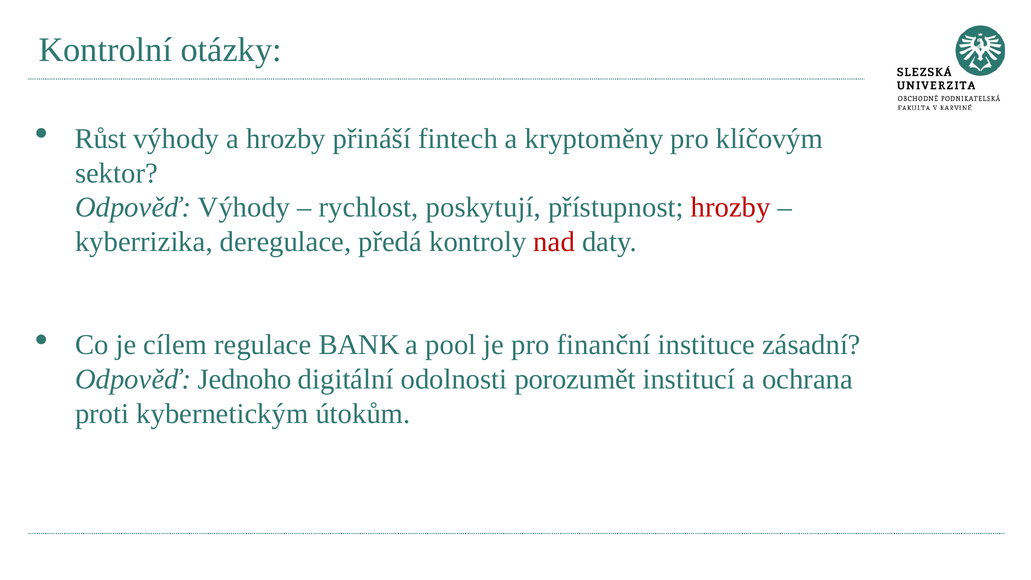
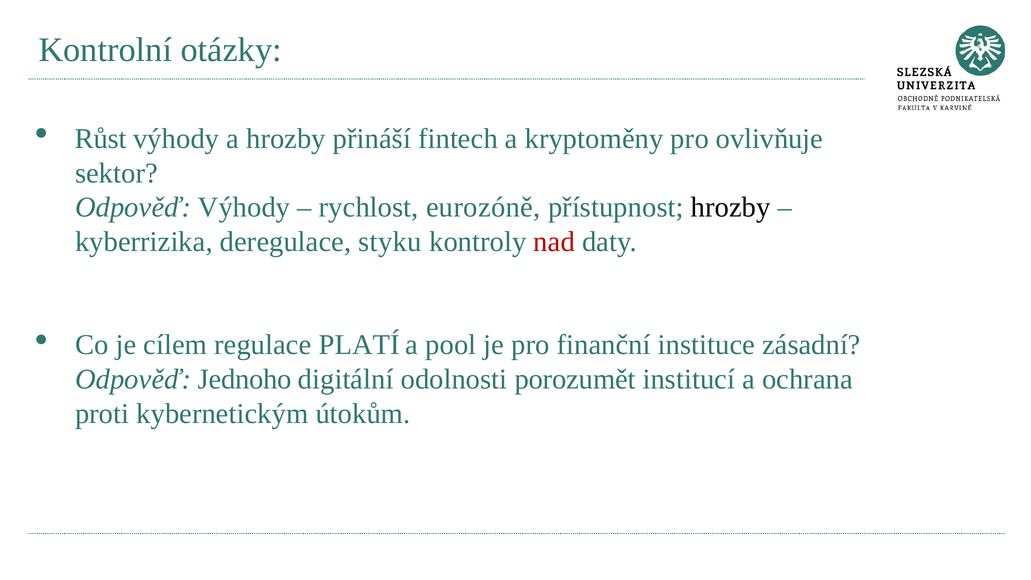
klíčovým: klíčovým -> ovlivňuje
poskytují: poskytují -> eurozóně
hrozby at (731, 207) colour: red -> black
předá: předá -> styku
BANK: BANK -> PLATÍ
